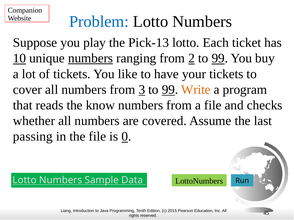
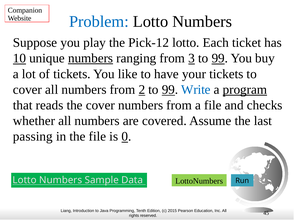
Pick-13: Pick-13 -> Pick-12
2: 2 -> 3
3: 3 -> 2
Write colour: orange -> blue
program underline: none -> present
the know: know -> cover
